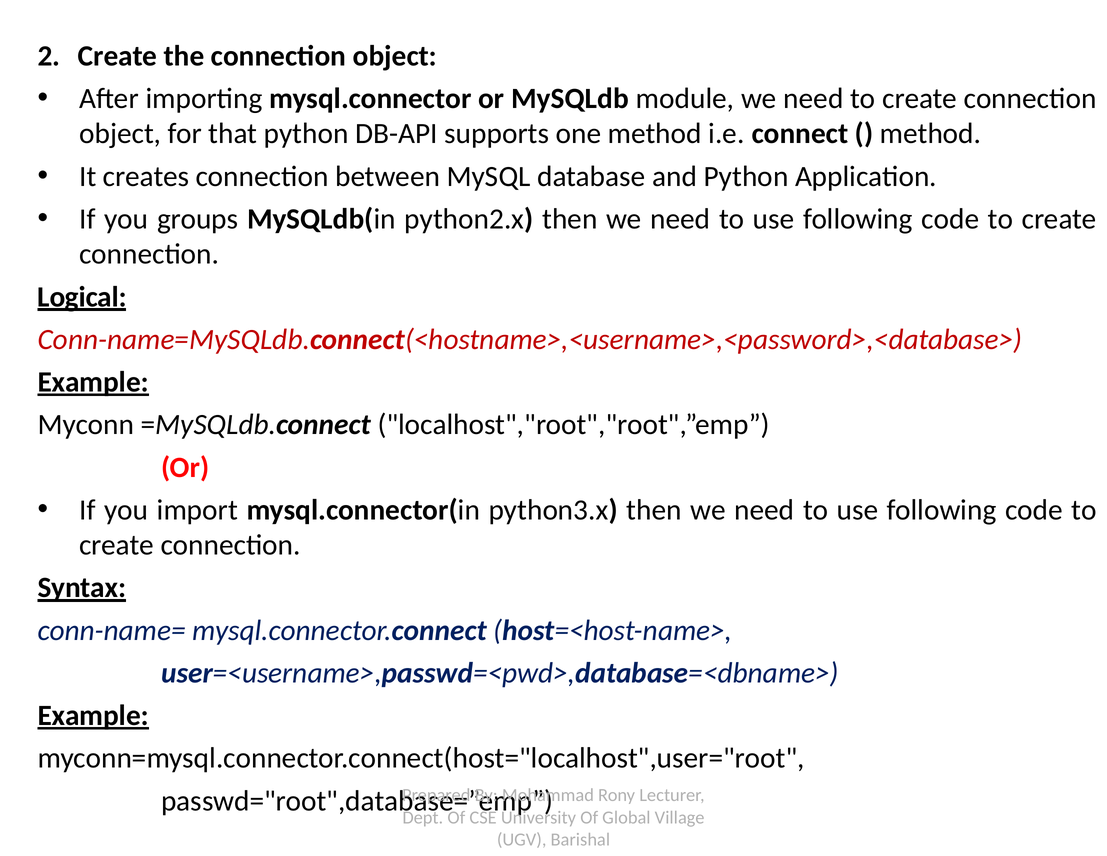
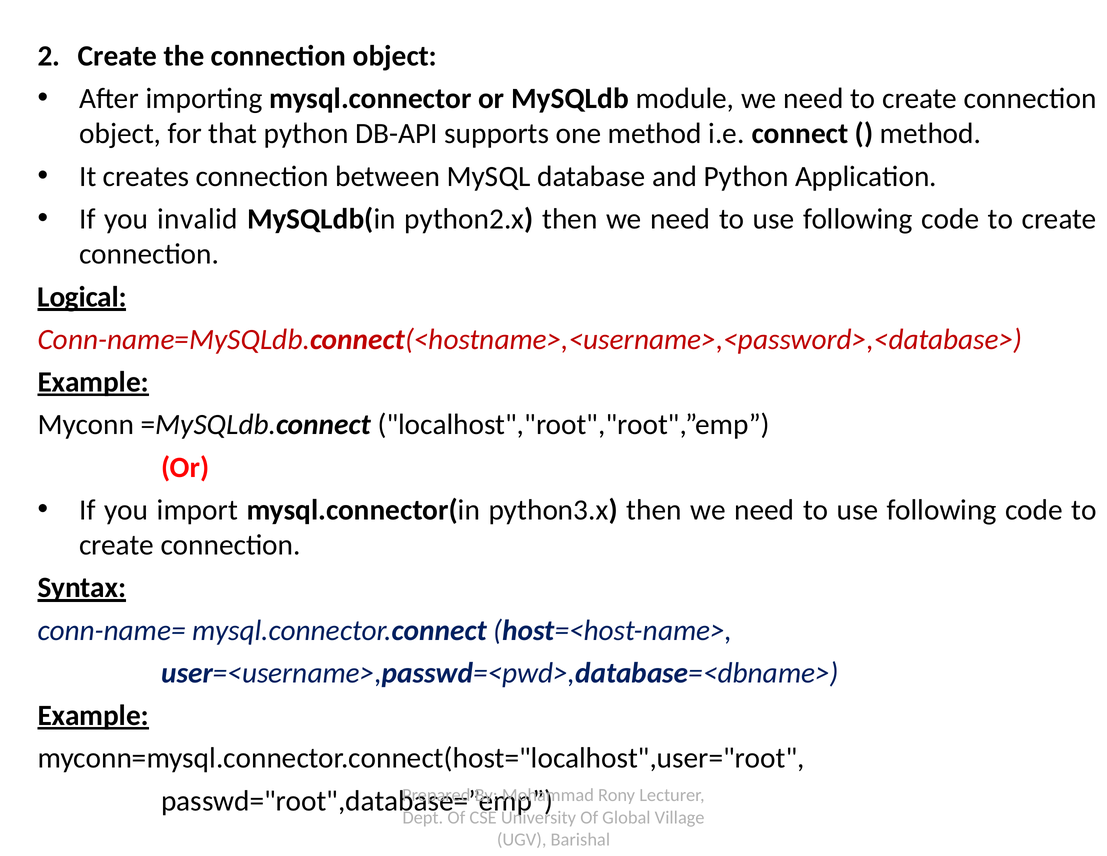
groups: groups -> invalid
